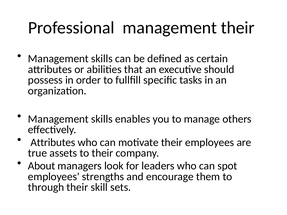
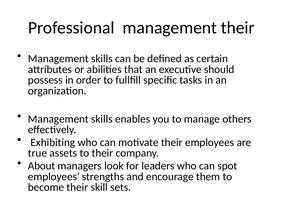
Attributes at (53, 143): Attributes -> Exhibiting
through: through -> become
